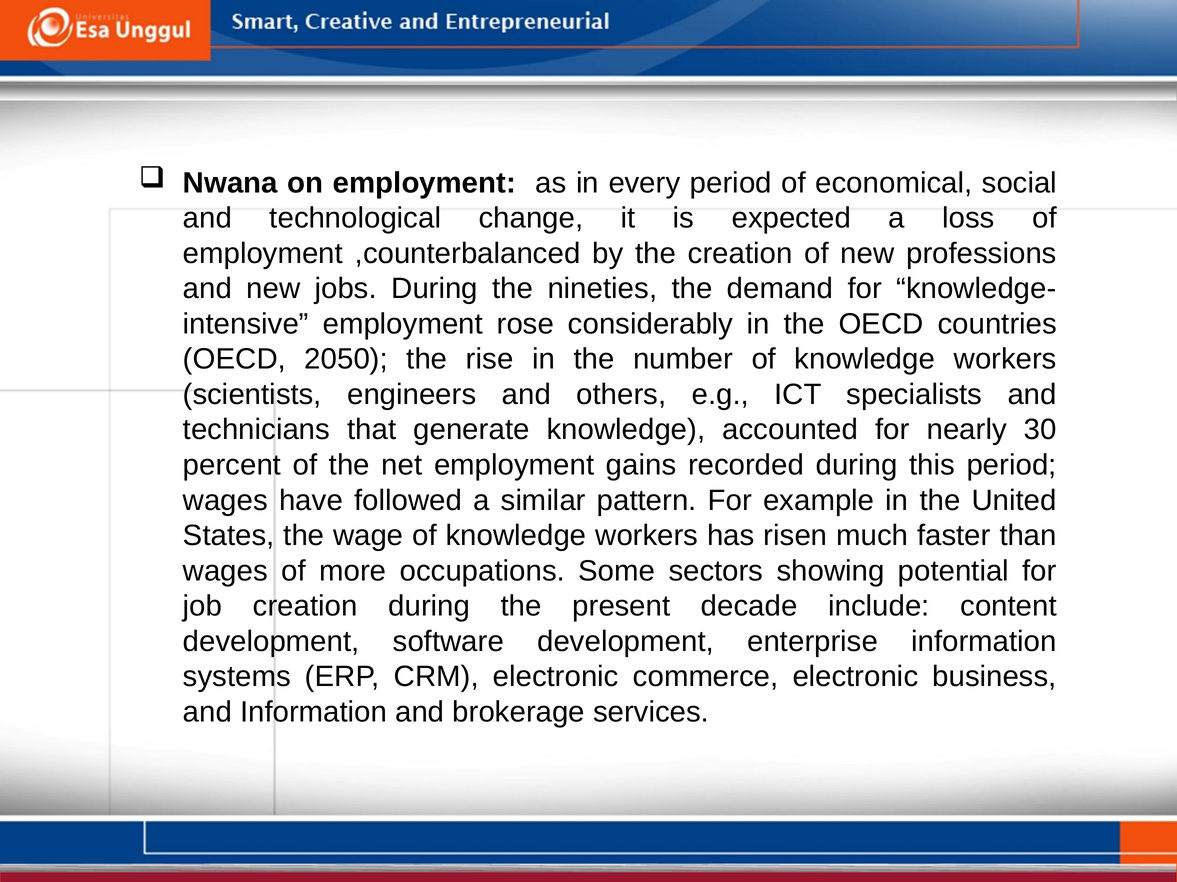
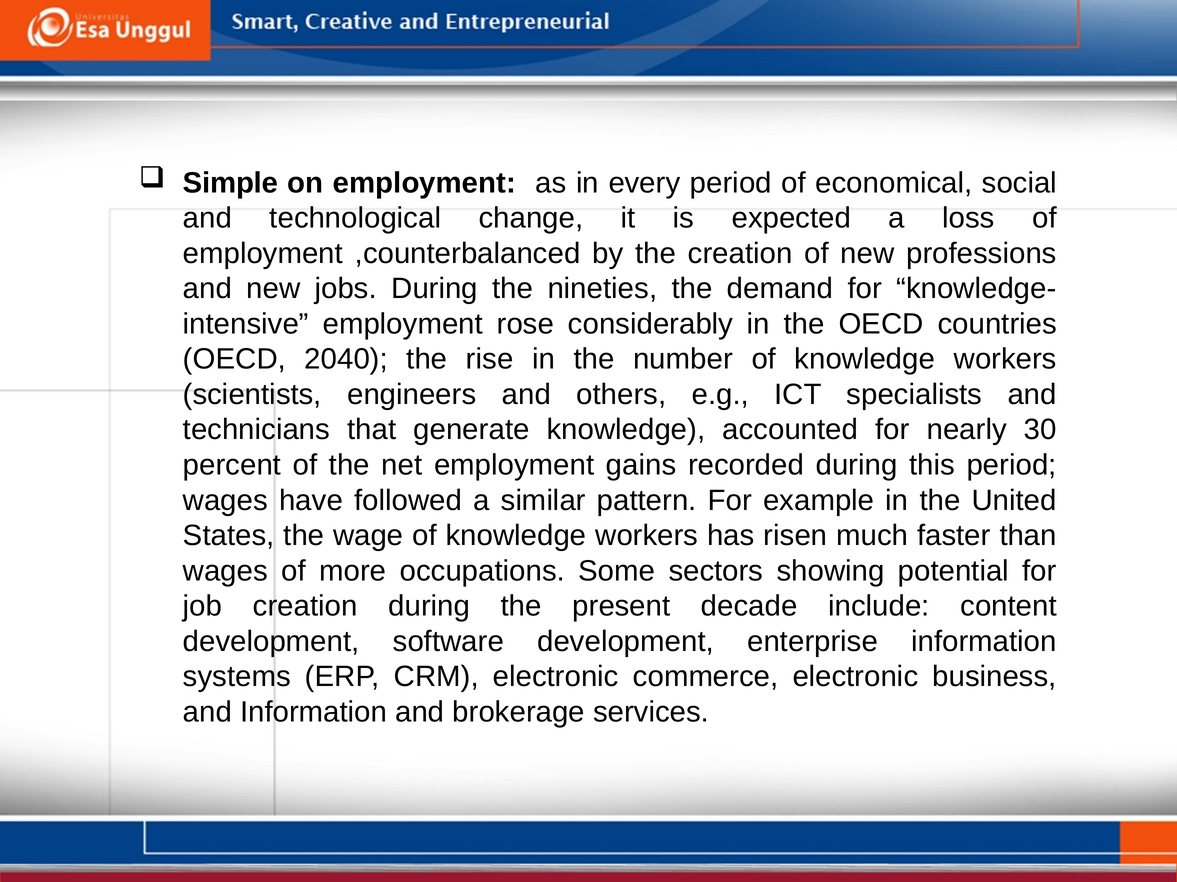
Nwana: Nwana -> Simple
2050: 2050 -> 2040
